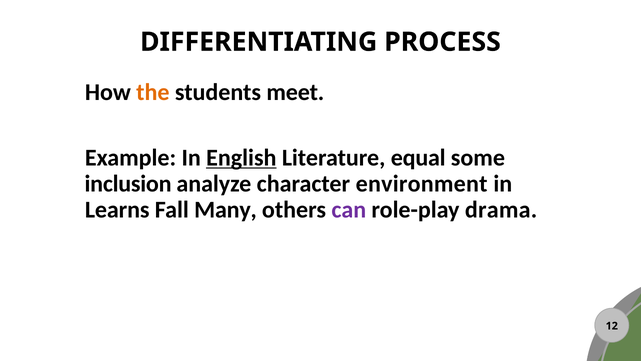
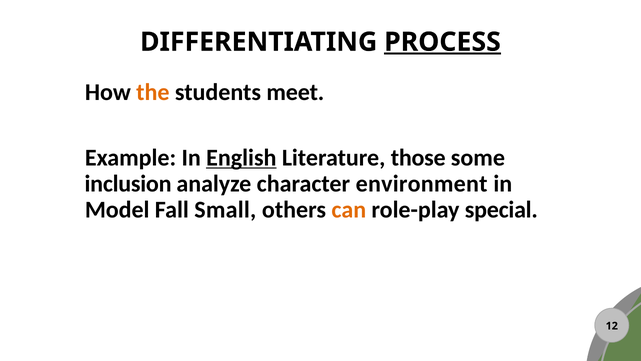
PROCESS underline: none -> present
equal: equal -> those
Learns: Learns -> Model
Many: Many -> Small
can colour: purple -> orange
drama: drama -> special
